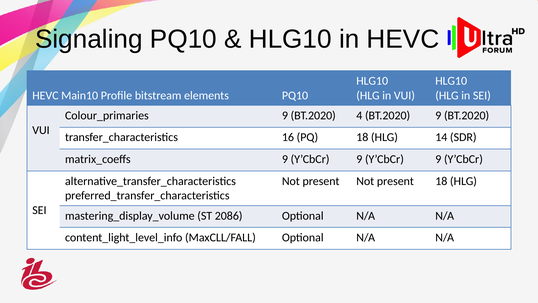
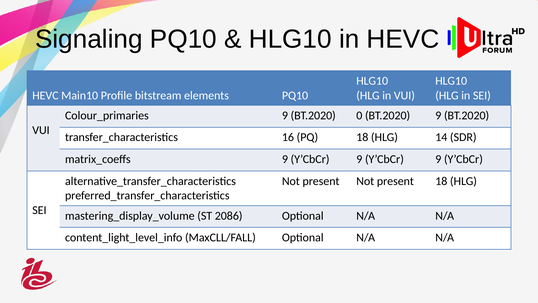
4: 4 -> 0
